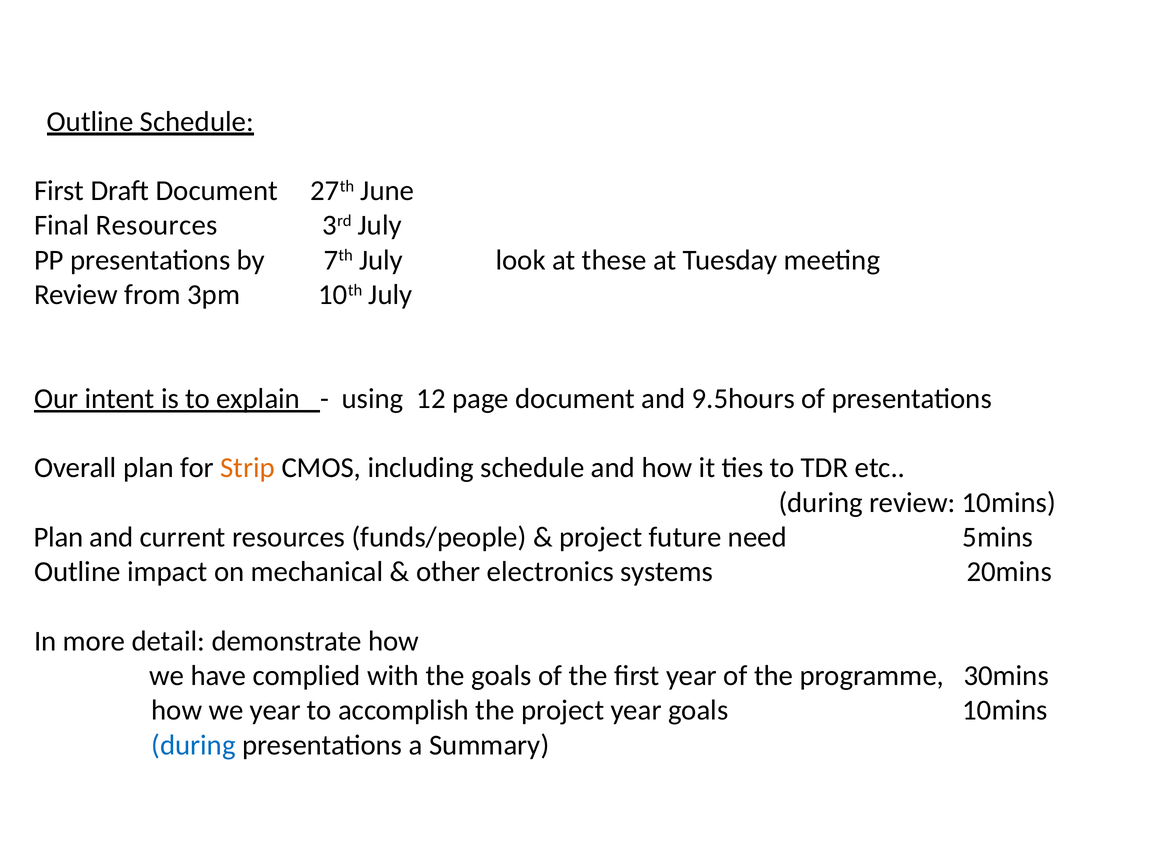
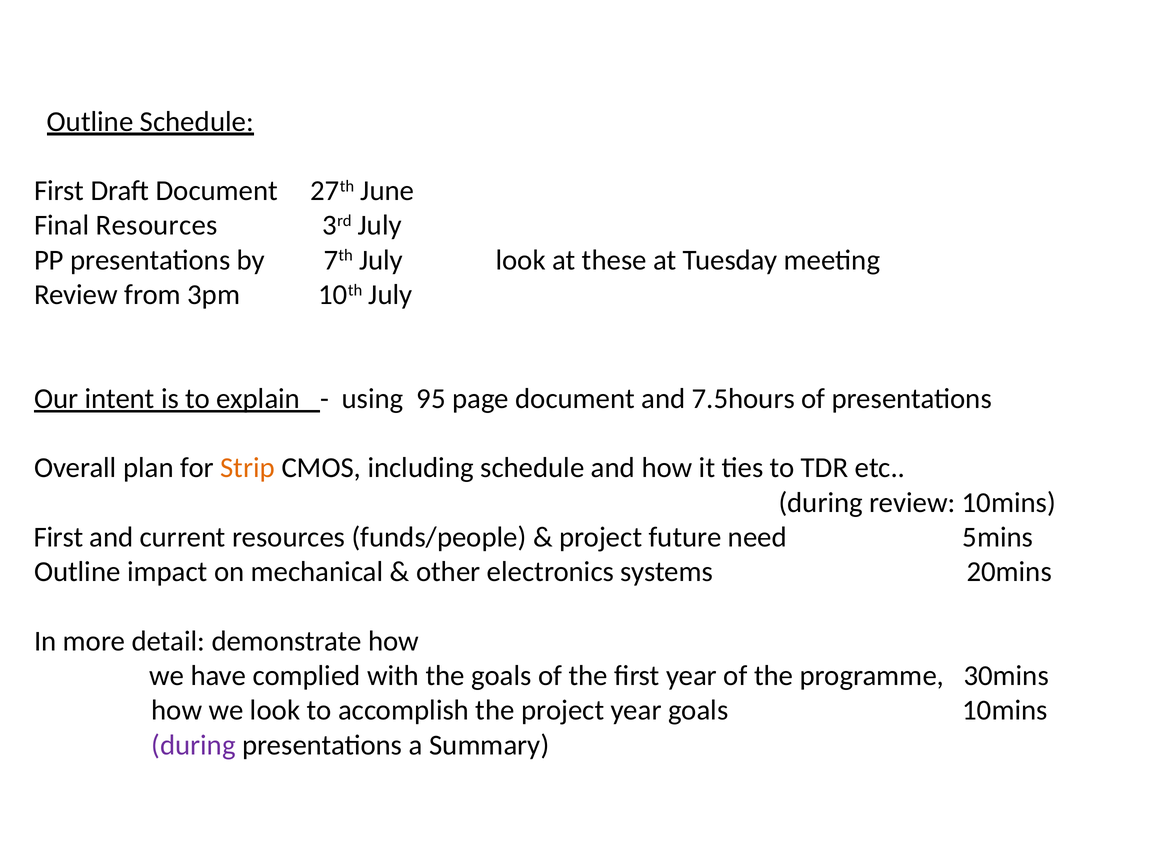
12: 12 -> 95
9.5hours: 9.5hours -> 7.5hours
Plan at (58, 537): Plan -> First
we year: year -> look
during at (193, 745) colour: blue -> purple
